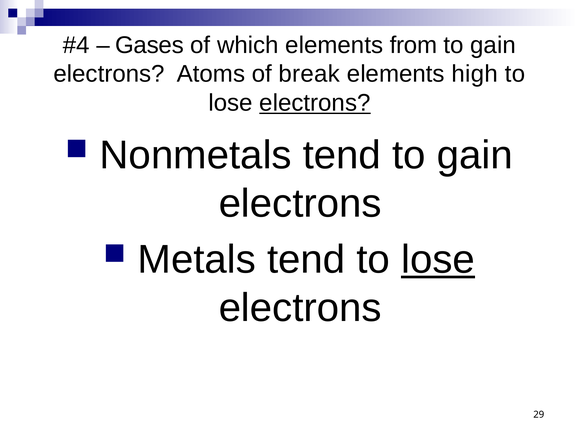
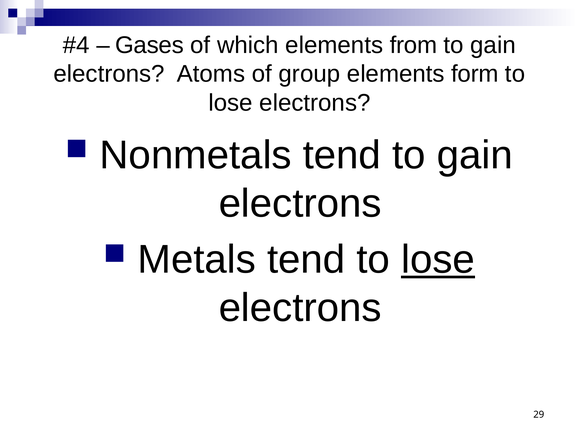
break: break -> group
high: high -> form
electrons at (315, 103) underline: present -> none
